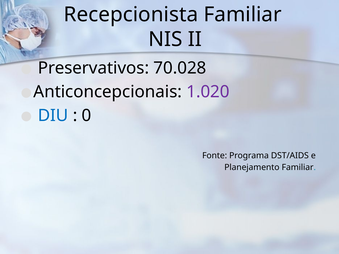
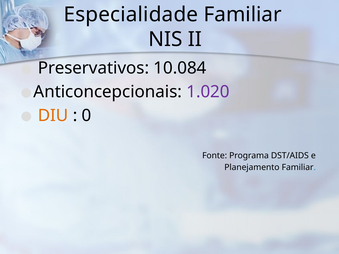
Recepcionista: Recepcionista -> Especialidade
70.028: 70.028 -> 10.084
DIU colour: blue -> orange
